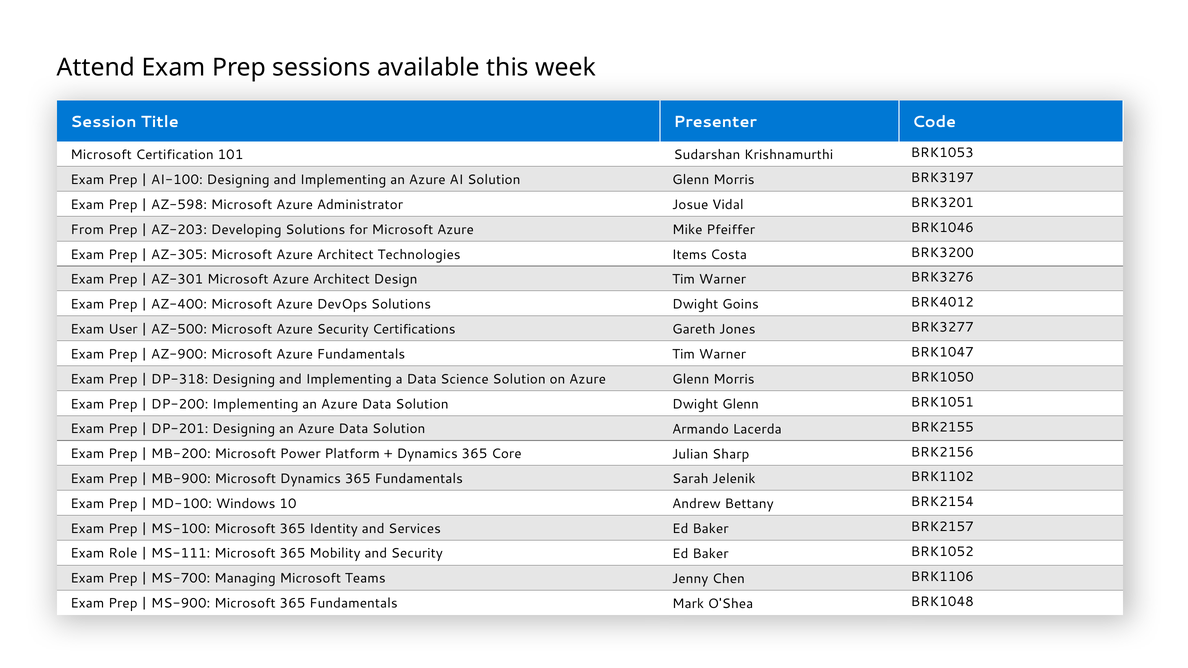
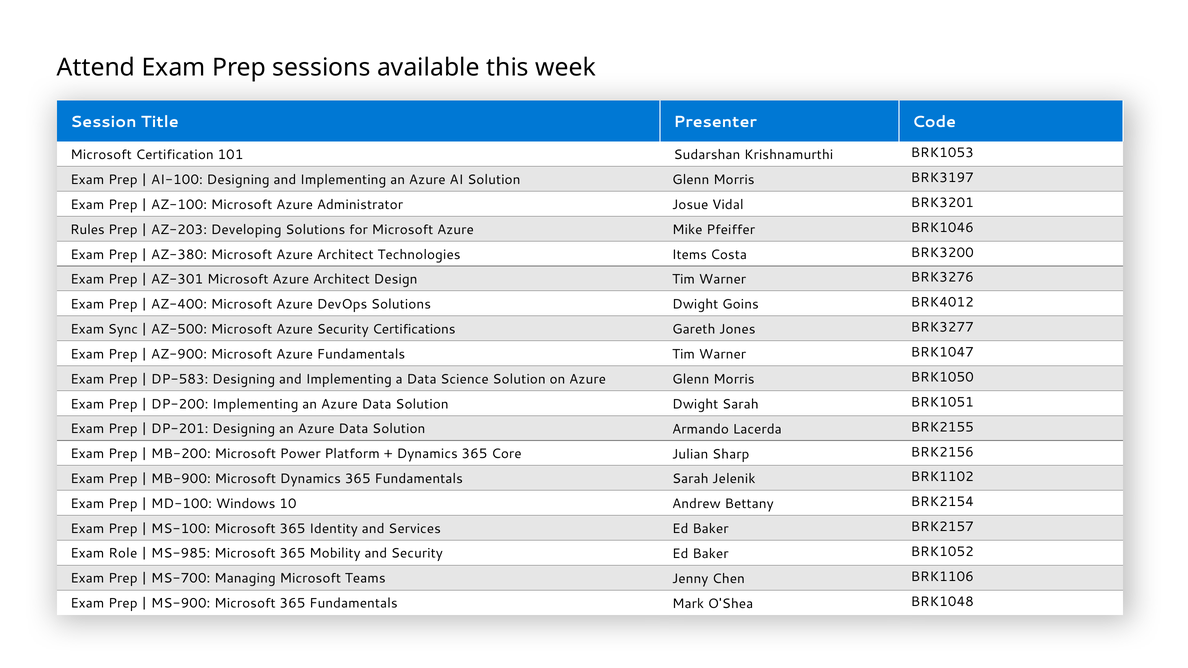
AZ-598: AZ-598 -> AZ-100
From: From -> Rules
AZ-305: AZ-305 -> AZ-380
User: User -> Sync
DP-318: DP-318 -> DP-583
Dwight Glenn: Glenn -> Sarah
MS-111: MS-111 -> MS-985
